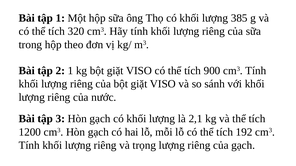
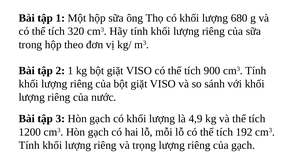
385: 385 -> 680
2,1: 2,1 -> 4,9
